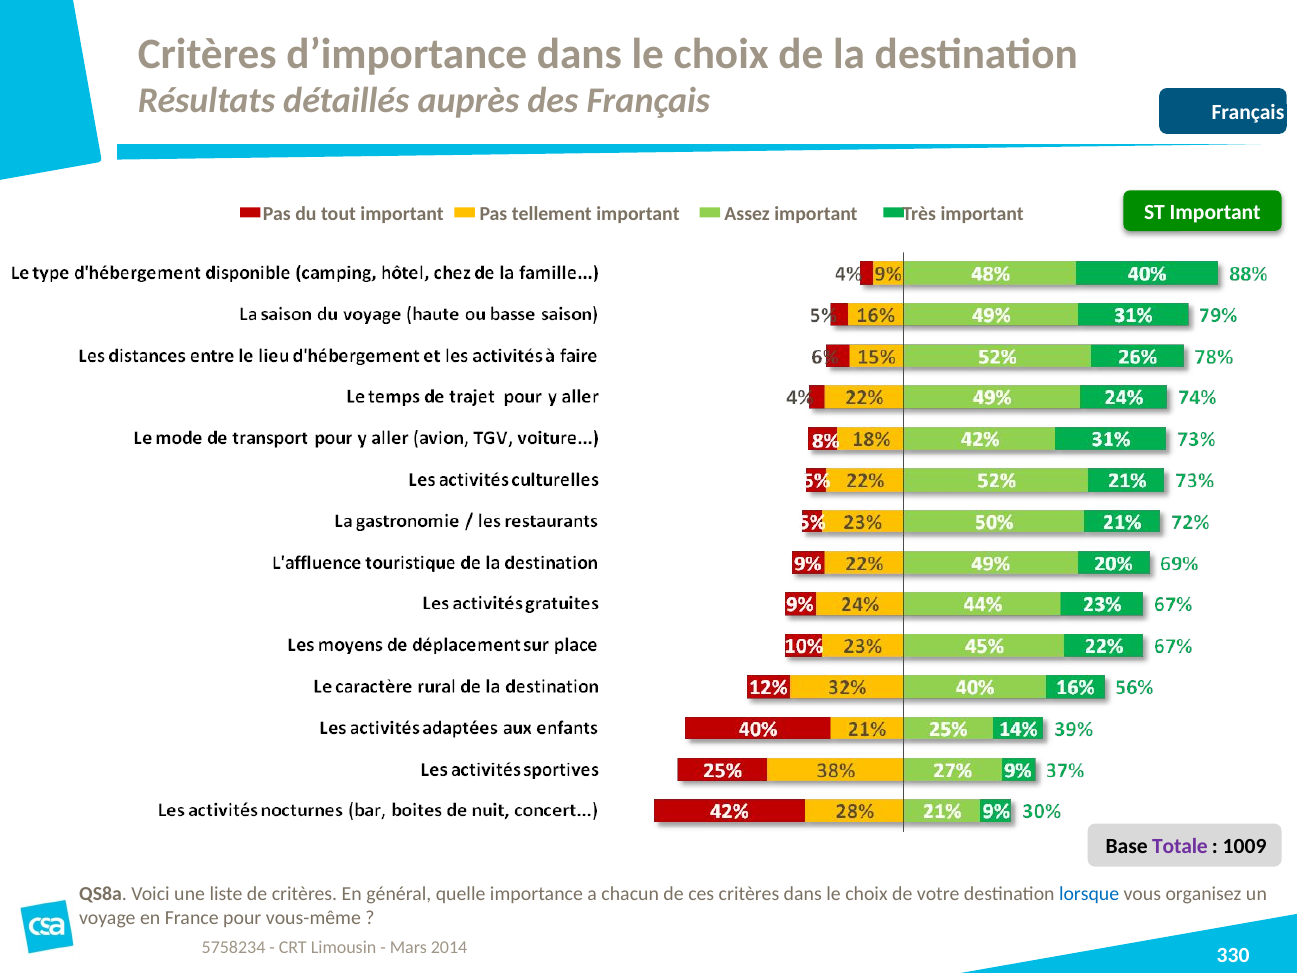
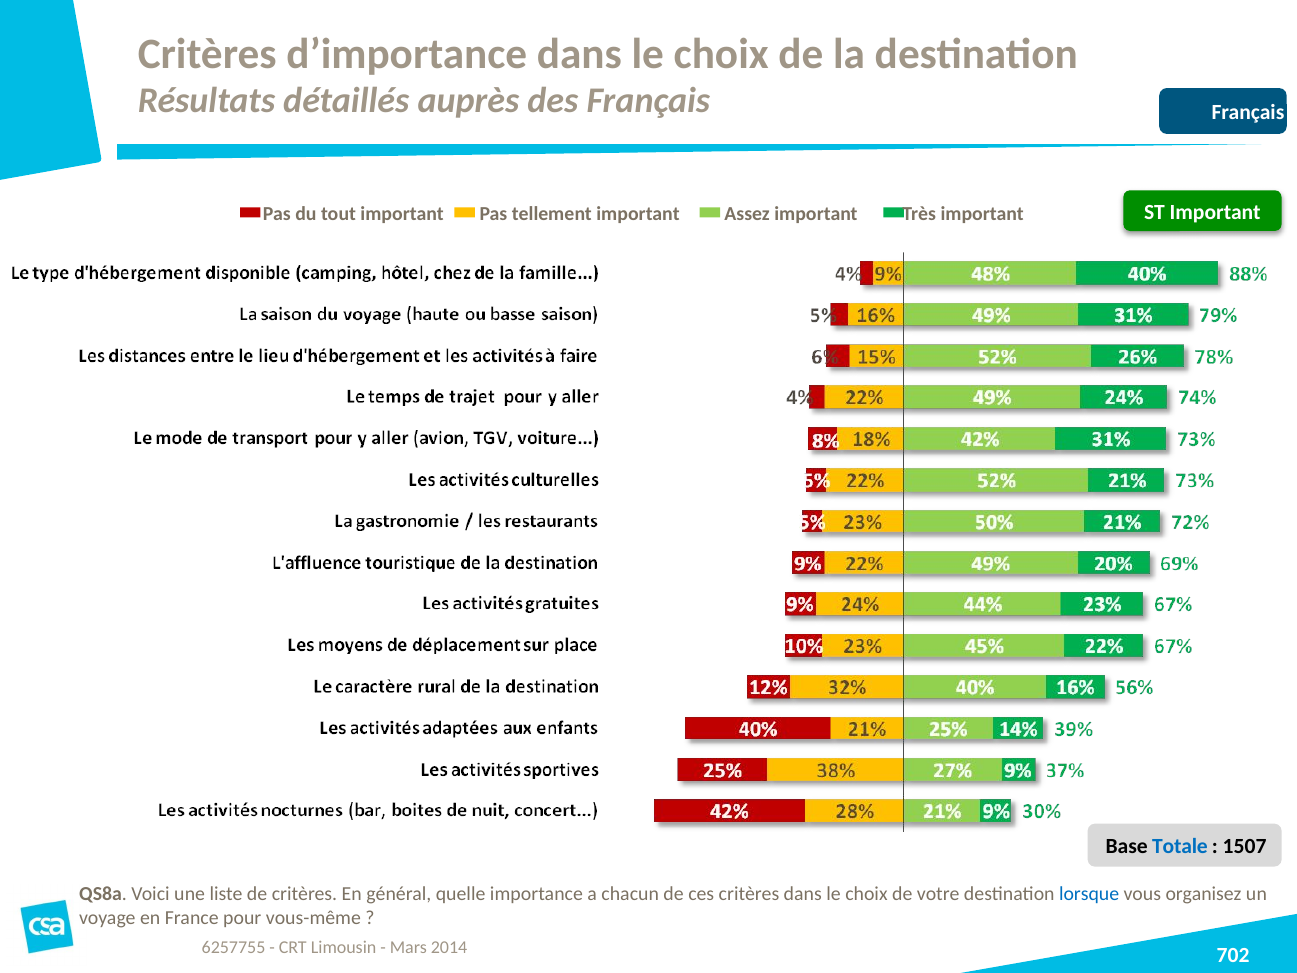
Totale colour: purple -> blue
1009: 1009 -> 1507
5758234: 5758234 -> 6257755
330: 330 -> 702
